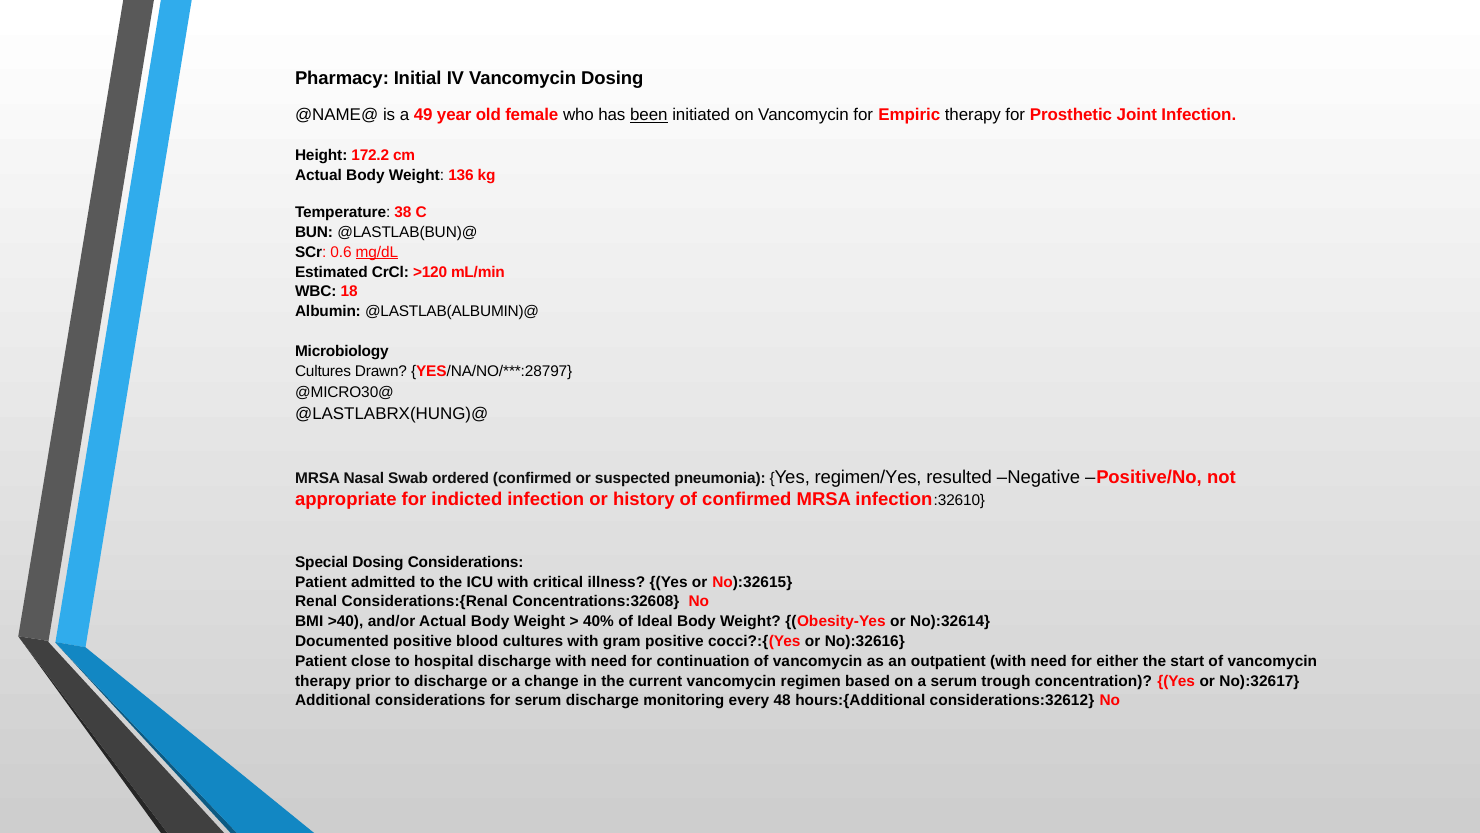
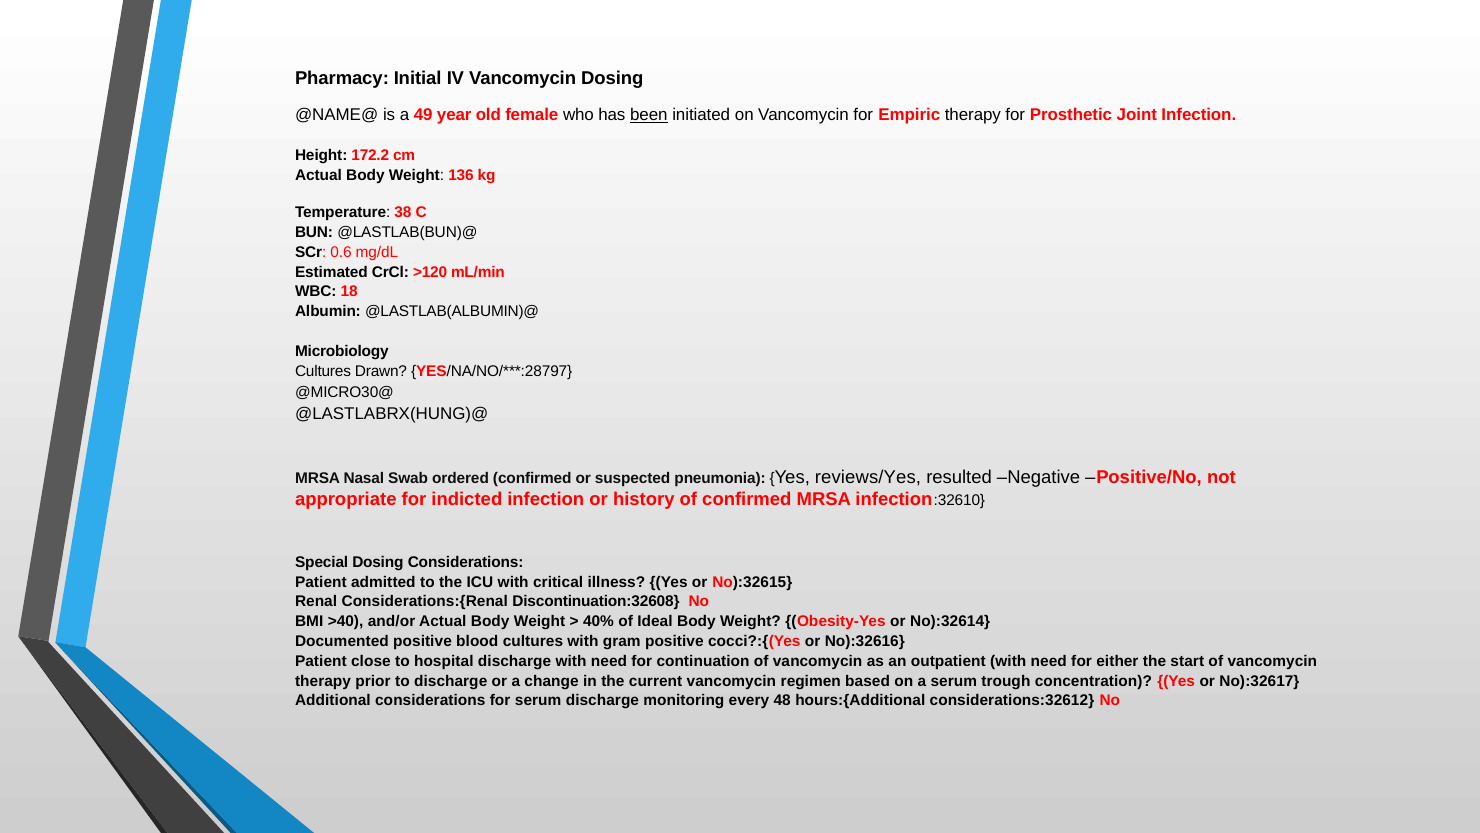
mg/dL underline: present -> none
regimen/Yes: regimen/Yes -> reviews/Yes
Concentrations:32608: Concentrations:32608 -> Discontinuation:32608
